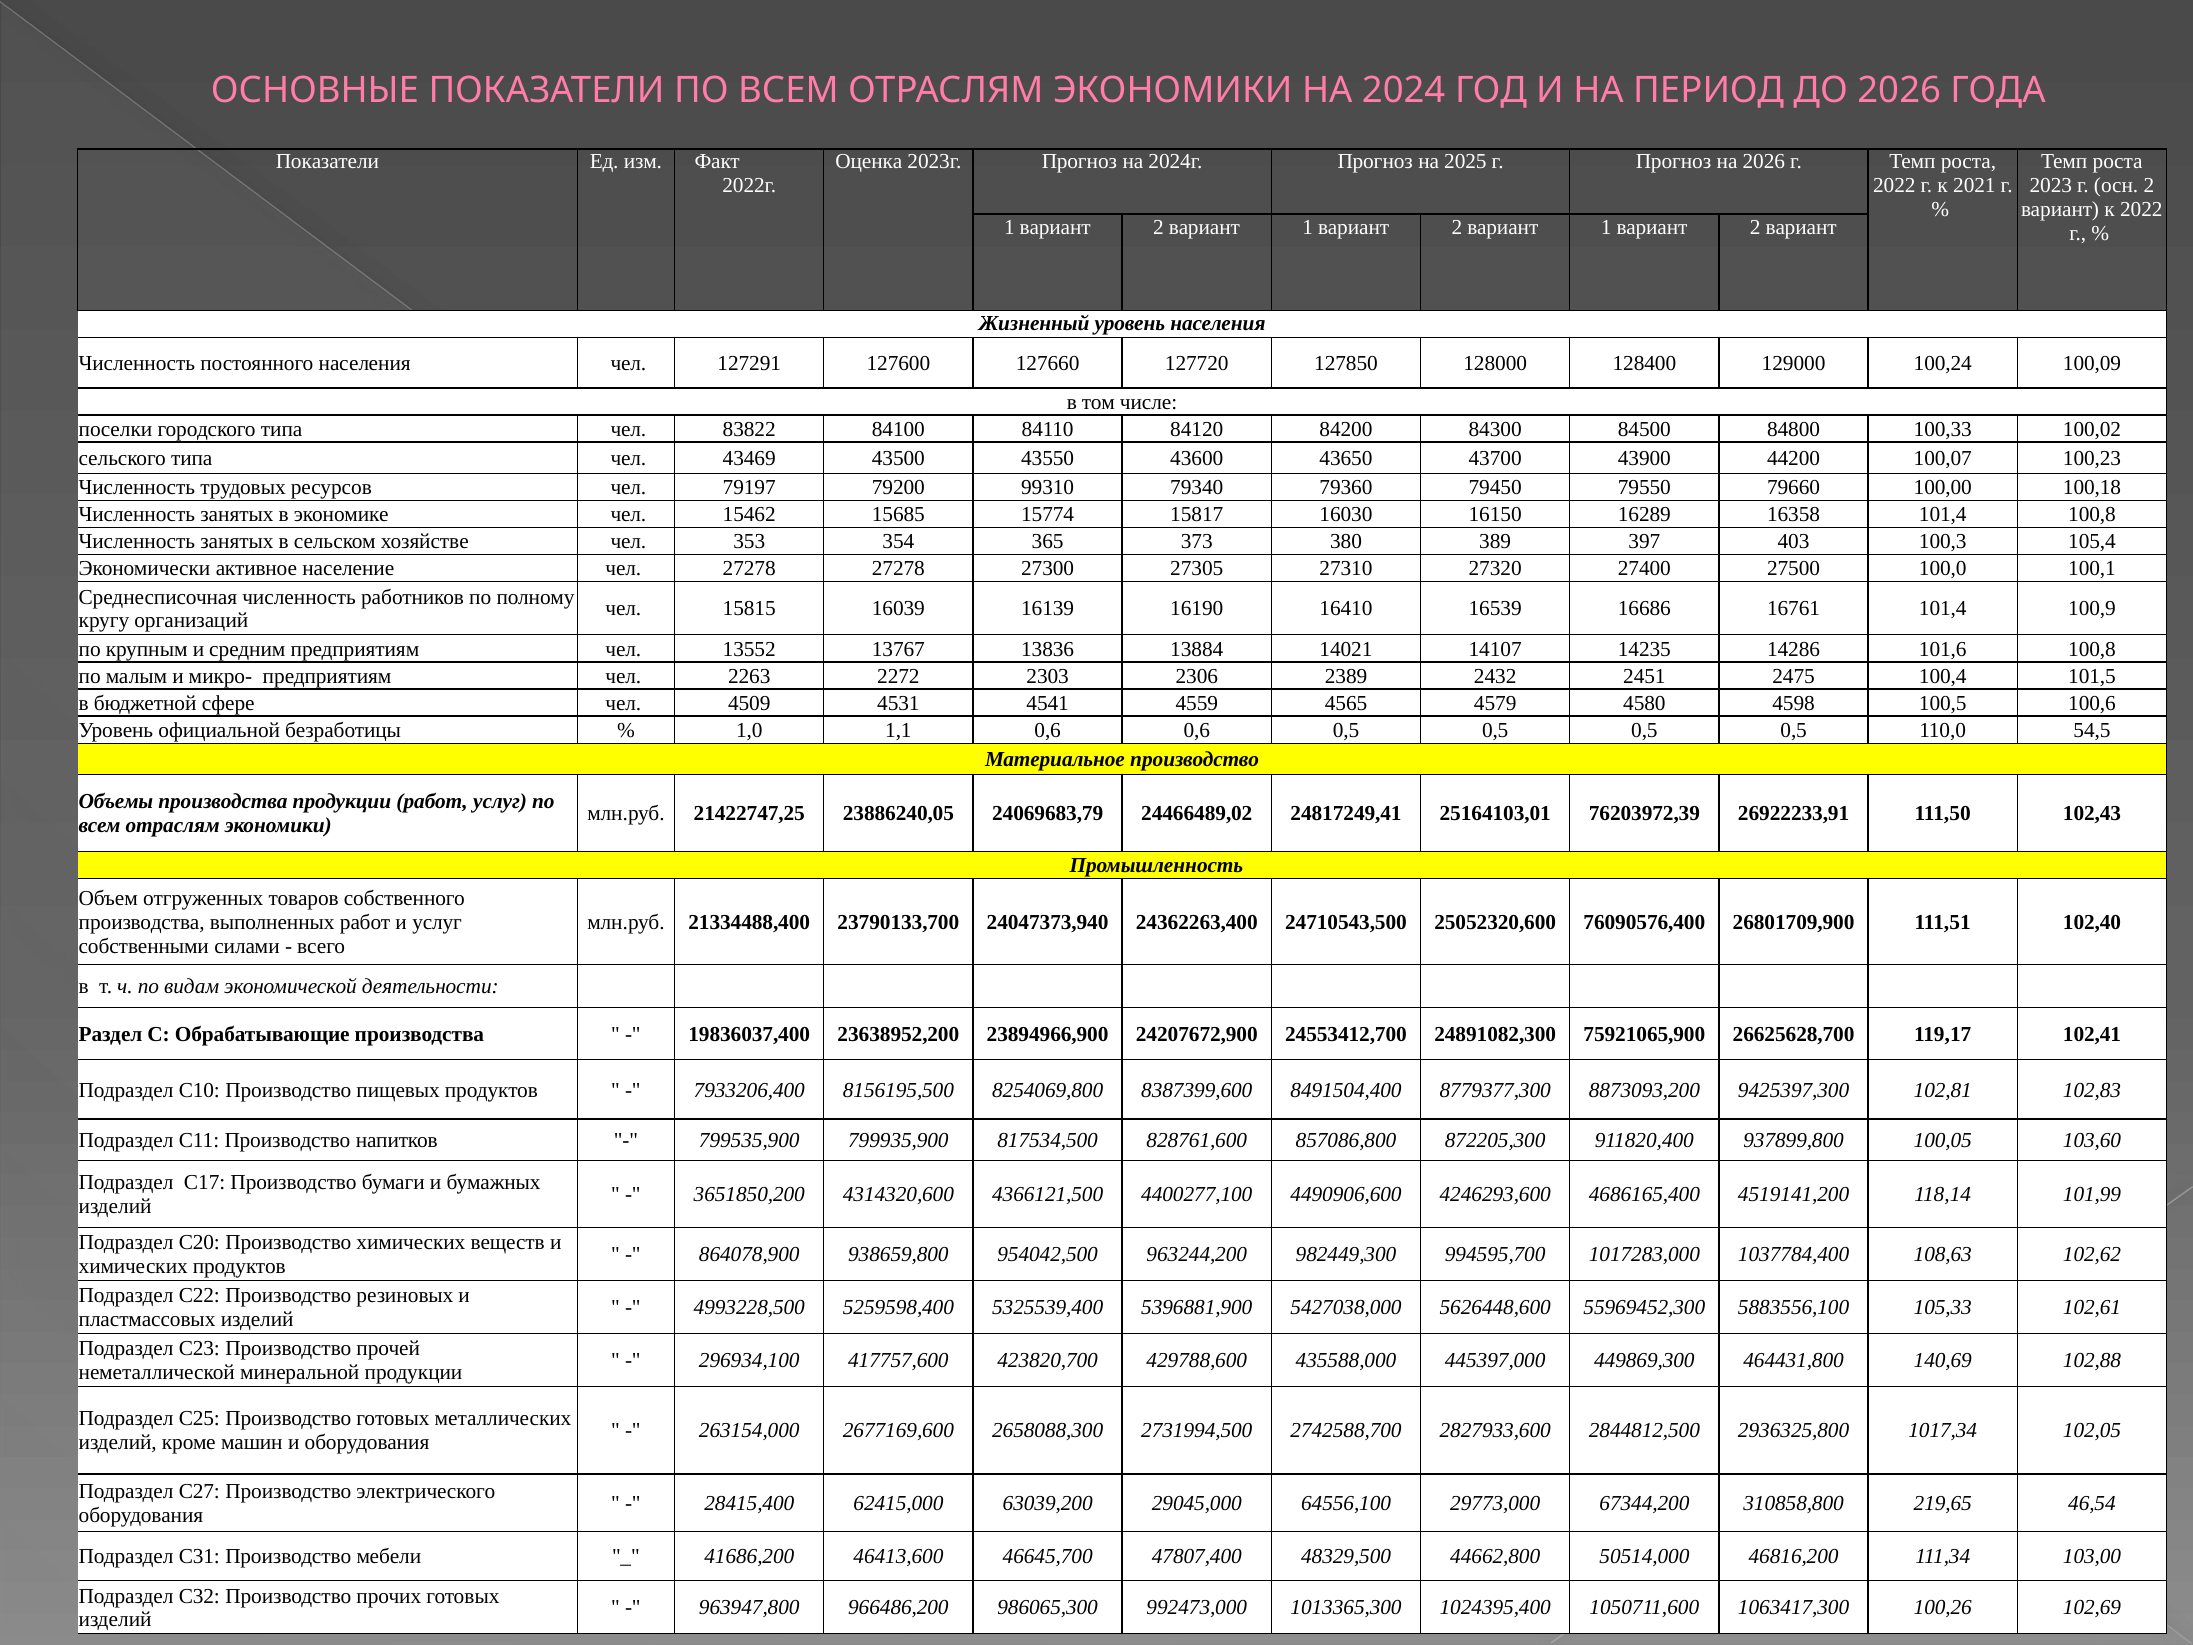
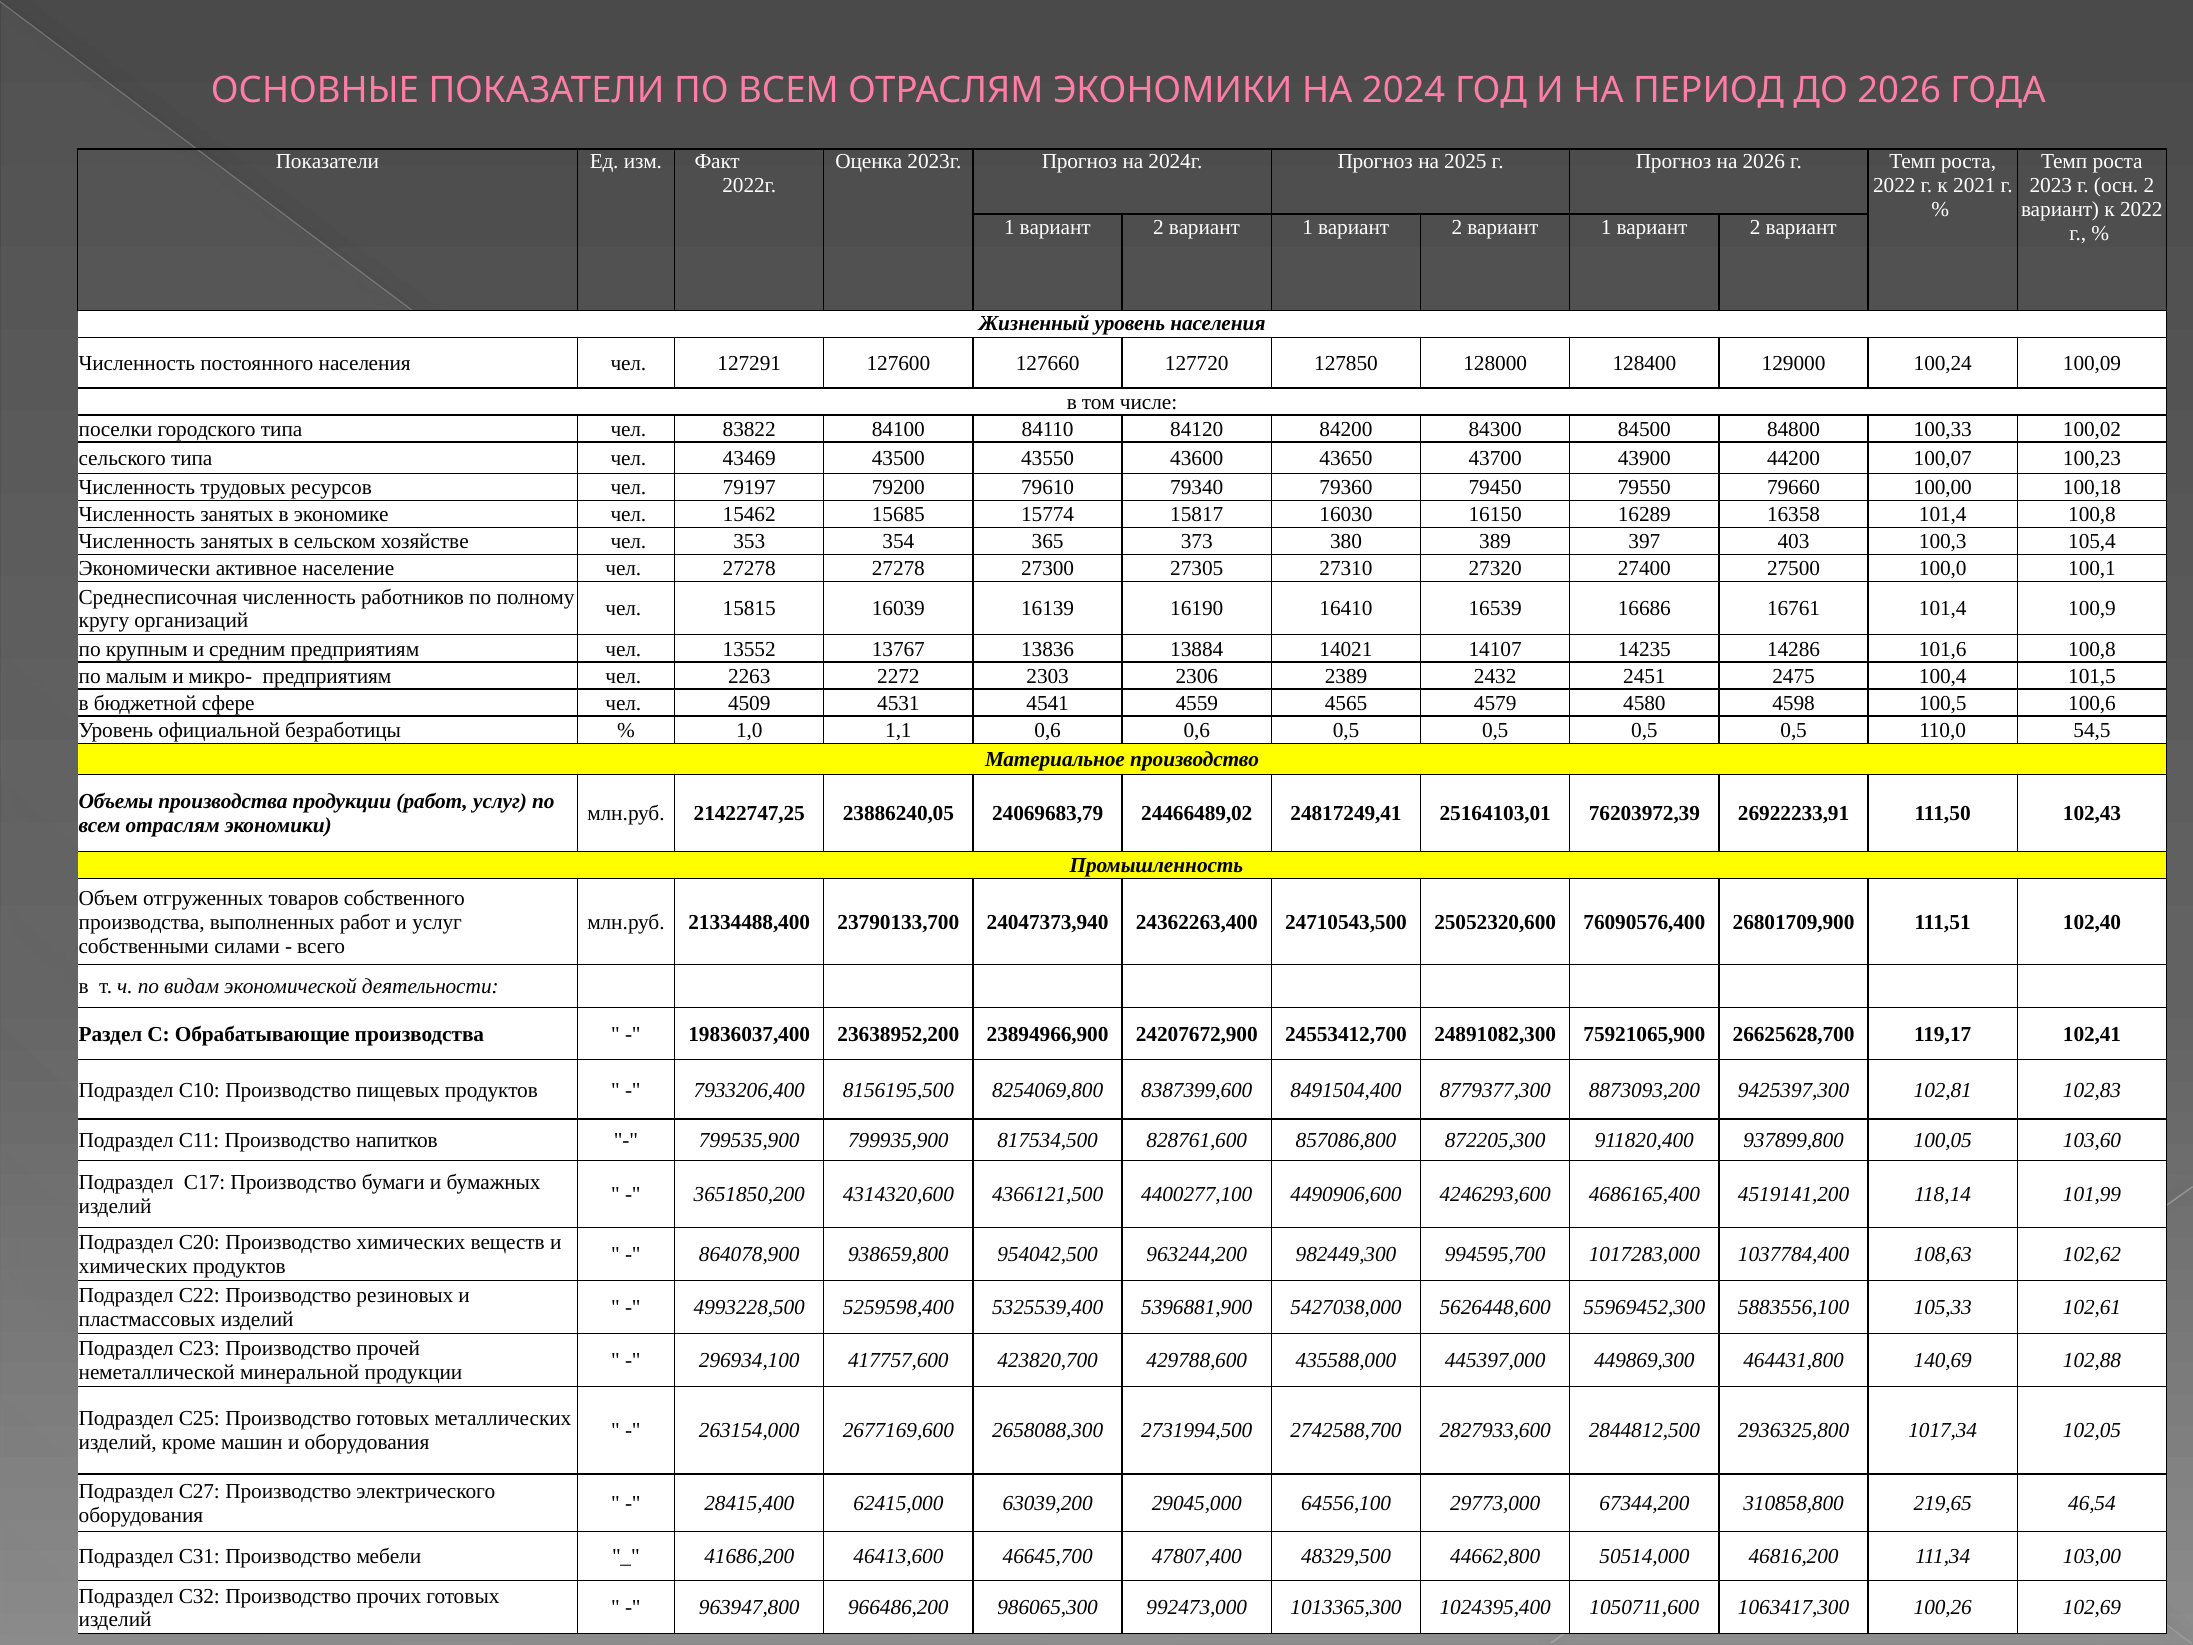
99310: 99310 -> 79610
